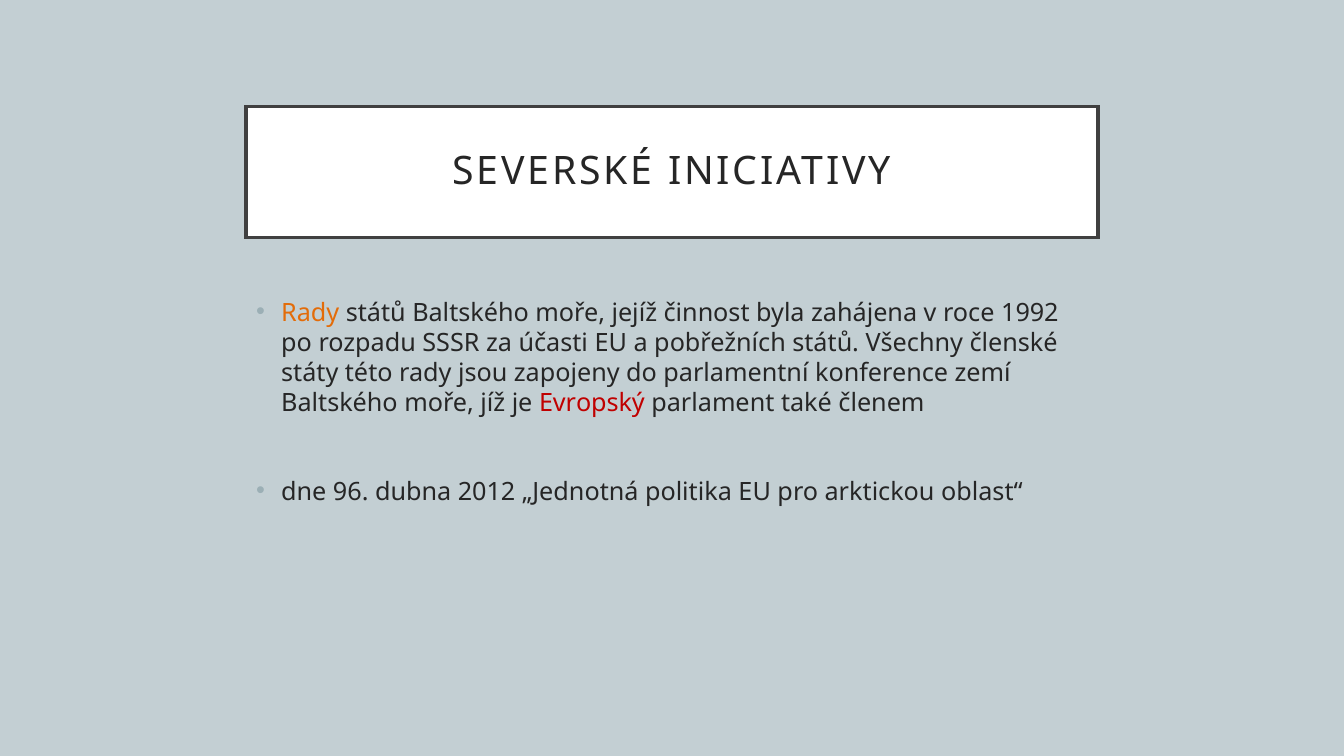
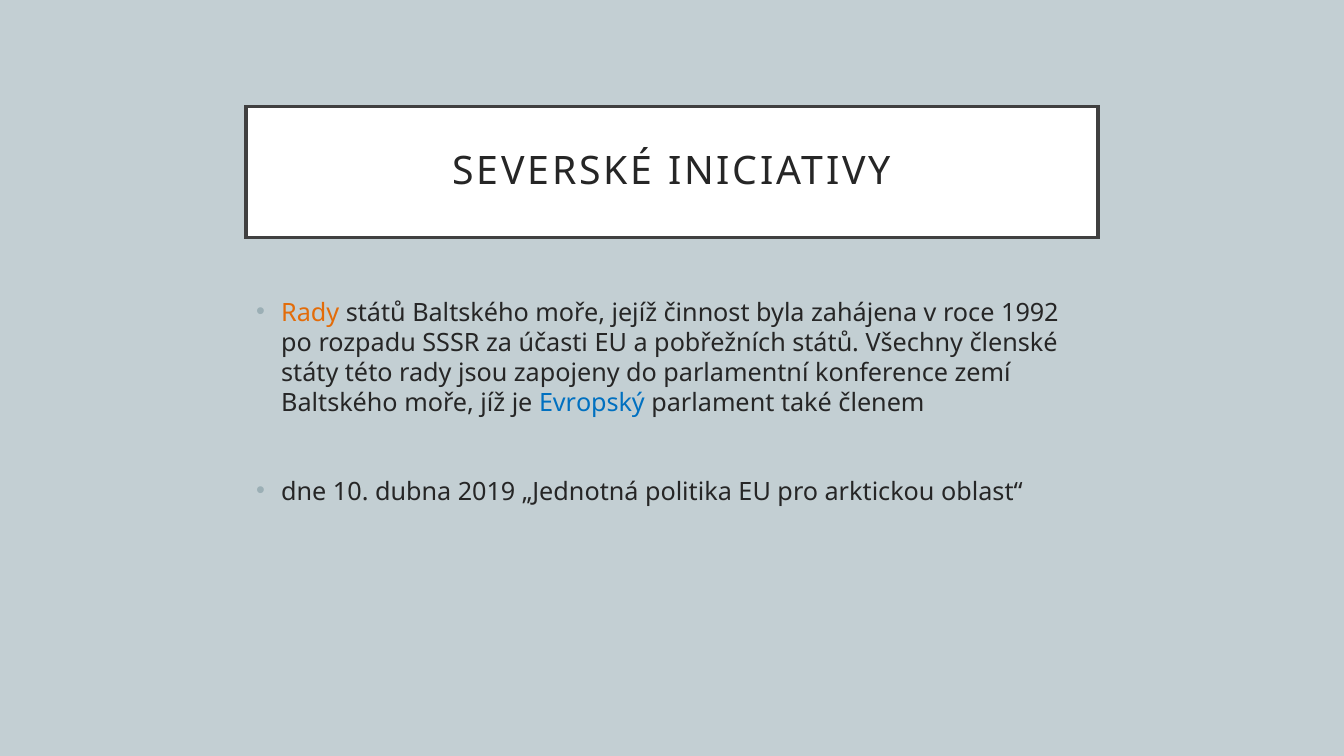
Evropský colour: red -> blue
96: 96 -> 10
2012: 2012 -> 2019
